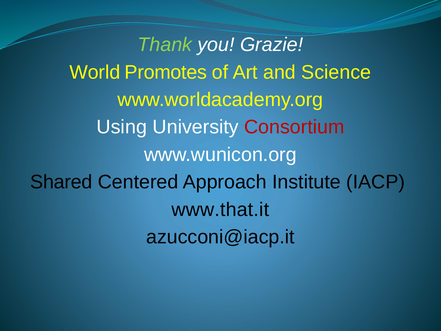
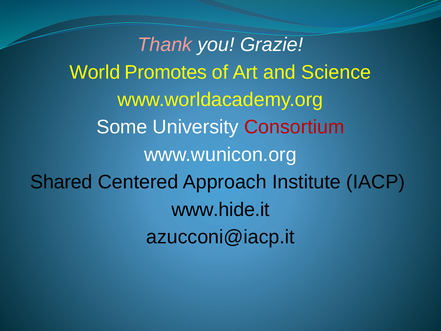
Thank colour: light green -> pink
Using: Using -> Some
www.that.it: www.that.it -> www.hide.it
